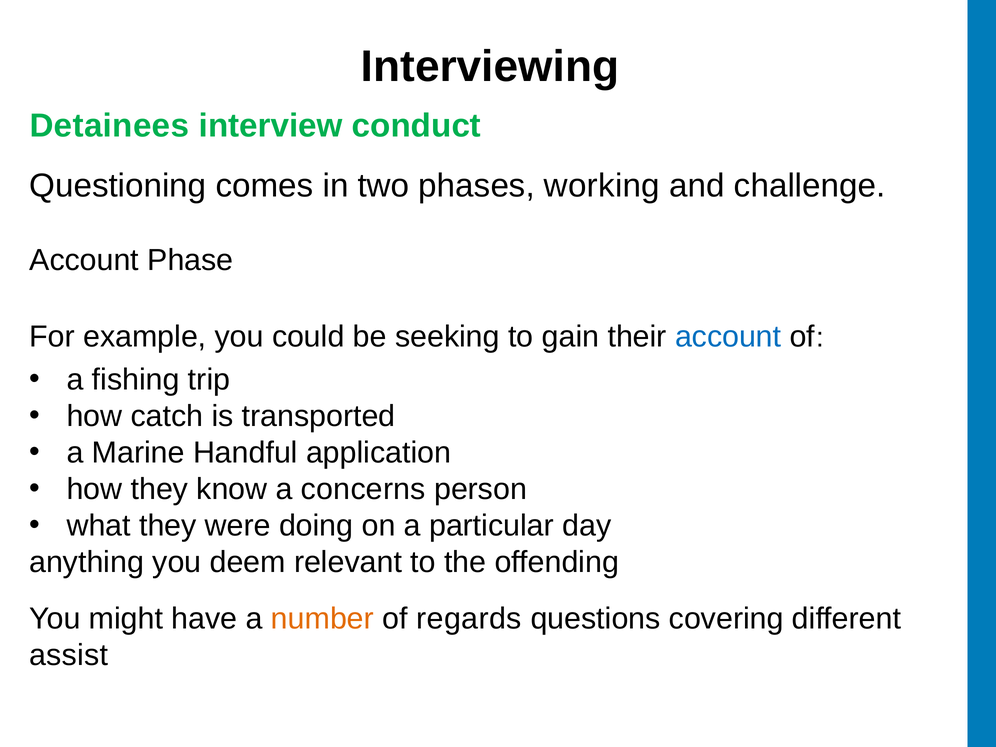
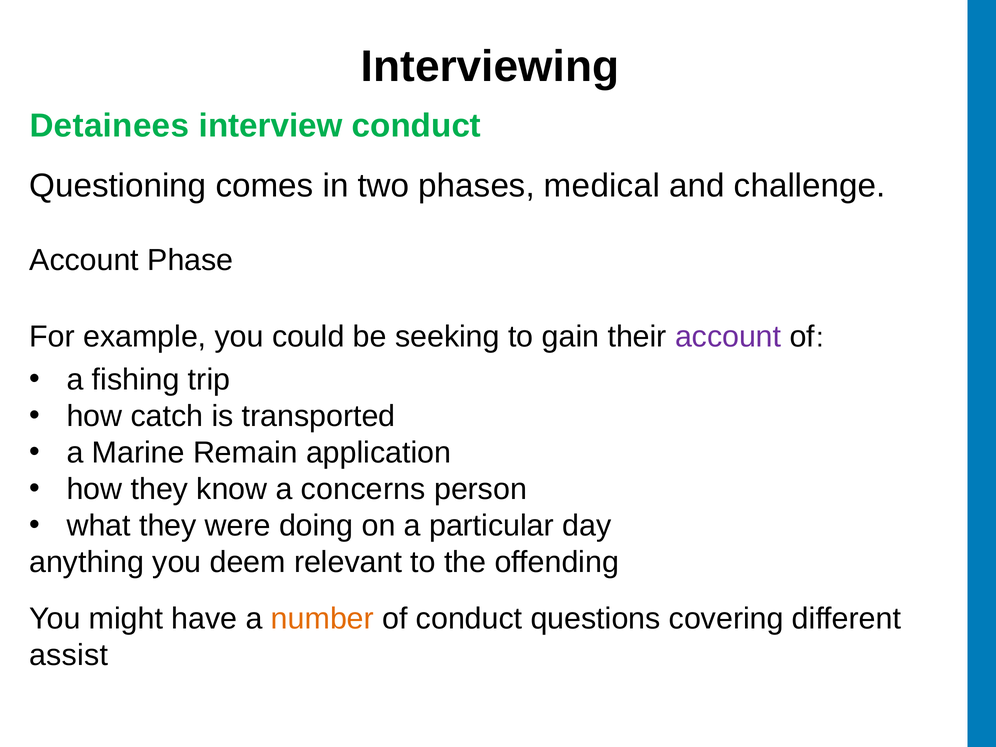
working: working -> medical
account at (728, 337) colour: blue -> purple
Handful: Handful -> Remain
of regards: regards -> conduct
